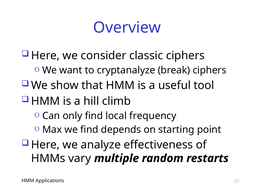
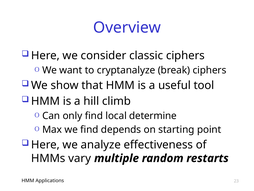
frequency: frequency -> determine
